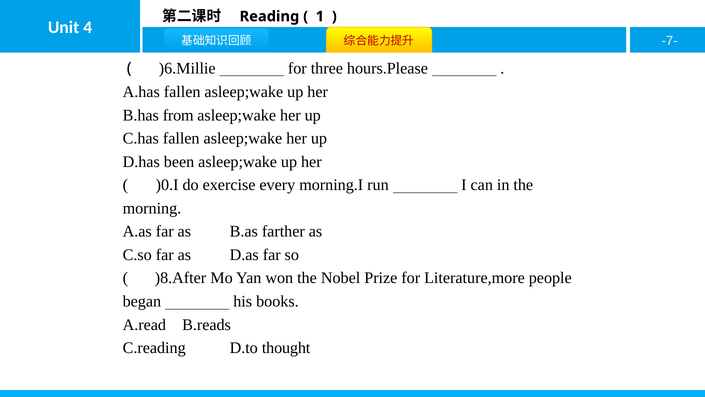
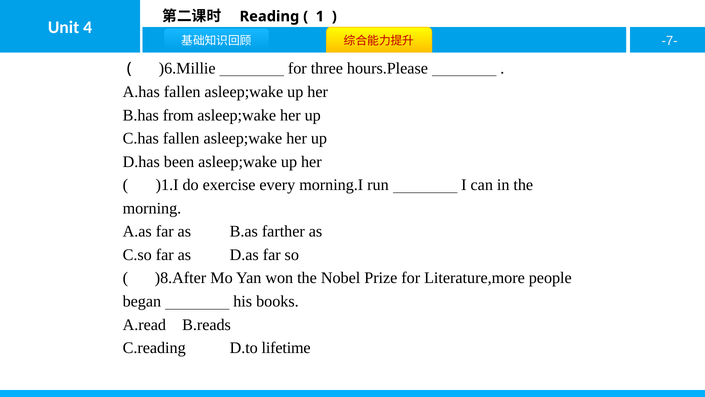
)0.I: )0.I -> )1.I
thought: thought -> lifetime
